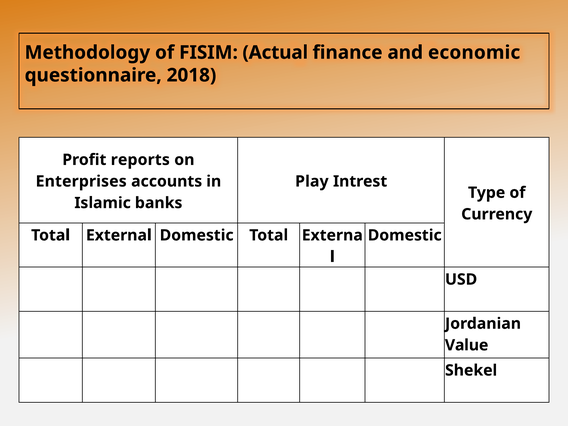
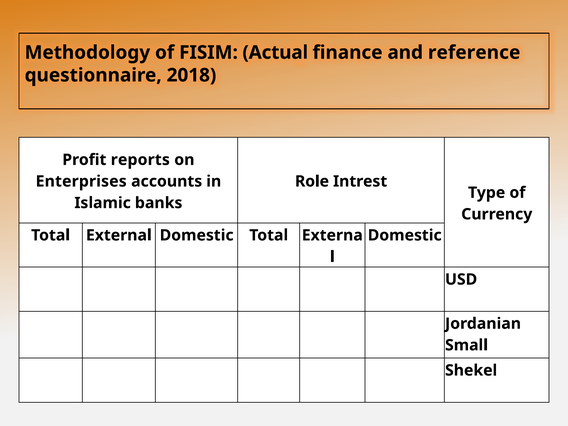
economic: economic -> reference
Play: Play -> Role
Value: Value -> Small
